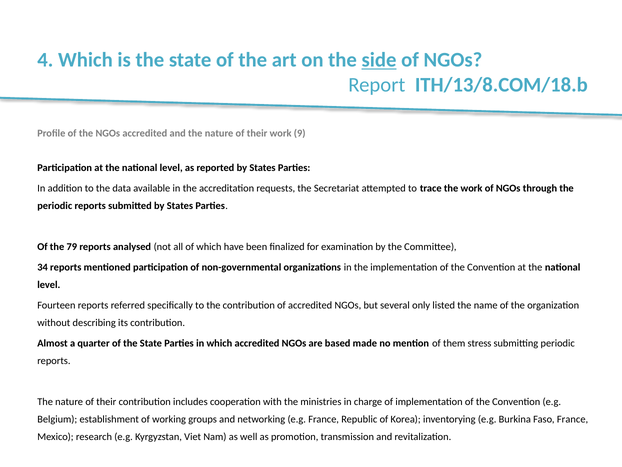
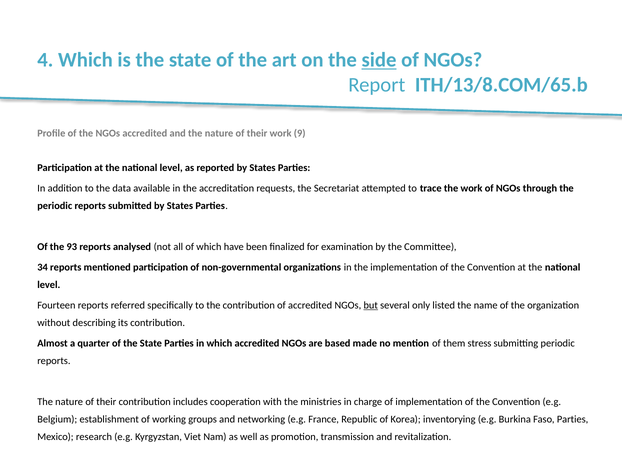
ITH/13/8.COM/18.b: ITH/13/8.COM/18.b -> ITH/13/8.COM/65.b
79: 79 -> 93
but underline: none -> present
Faso France: France -> Parties
